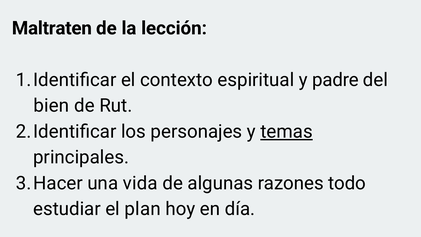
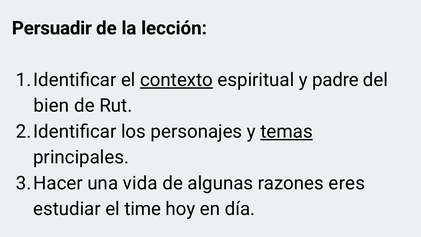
Maltraten: Maltraten -> Persuadir
contexto underline: none -> present
todo: todo -> eres
plan: plan -> time
